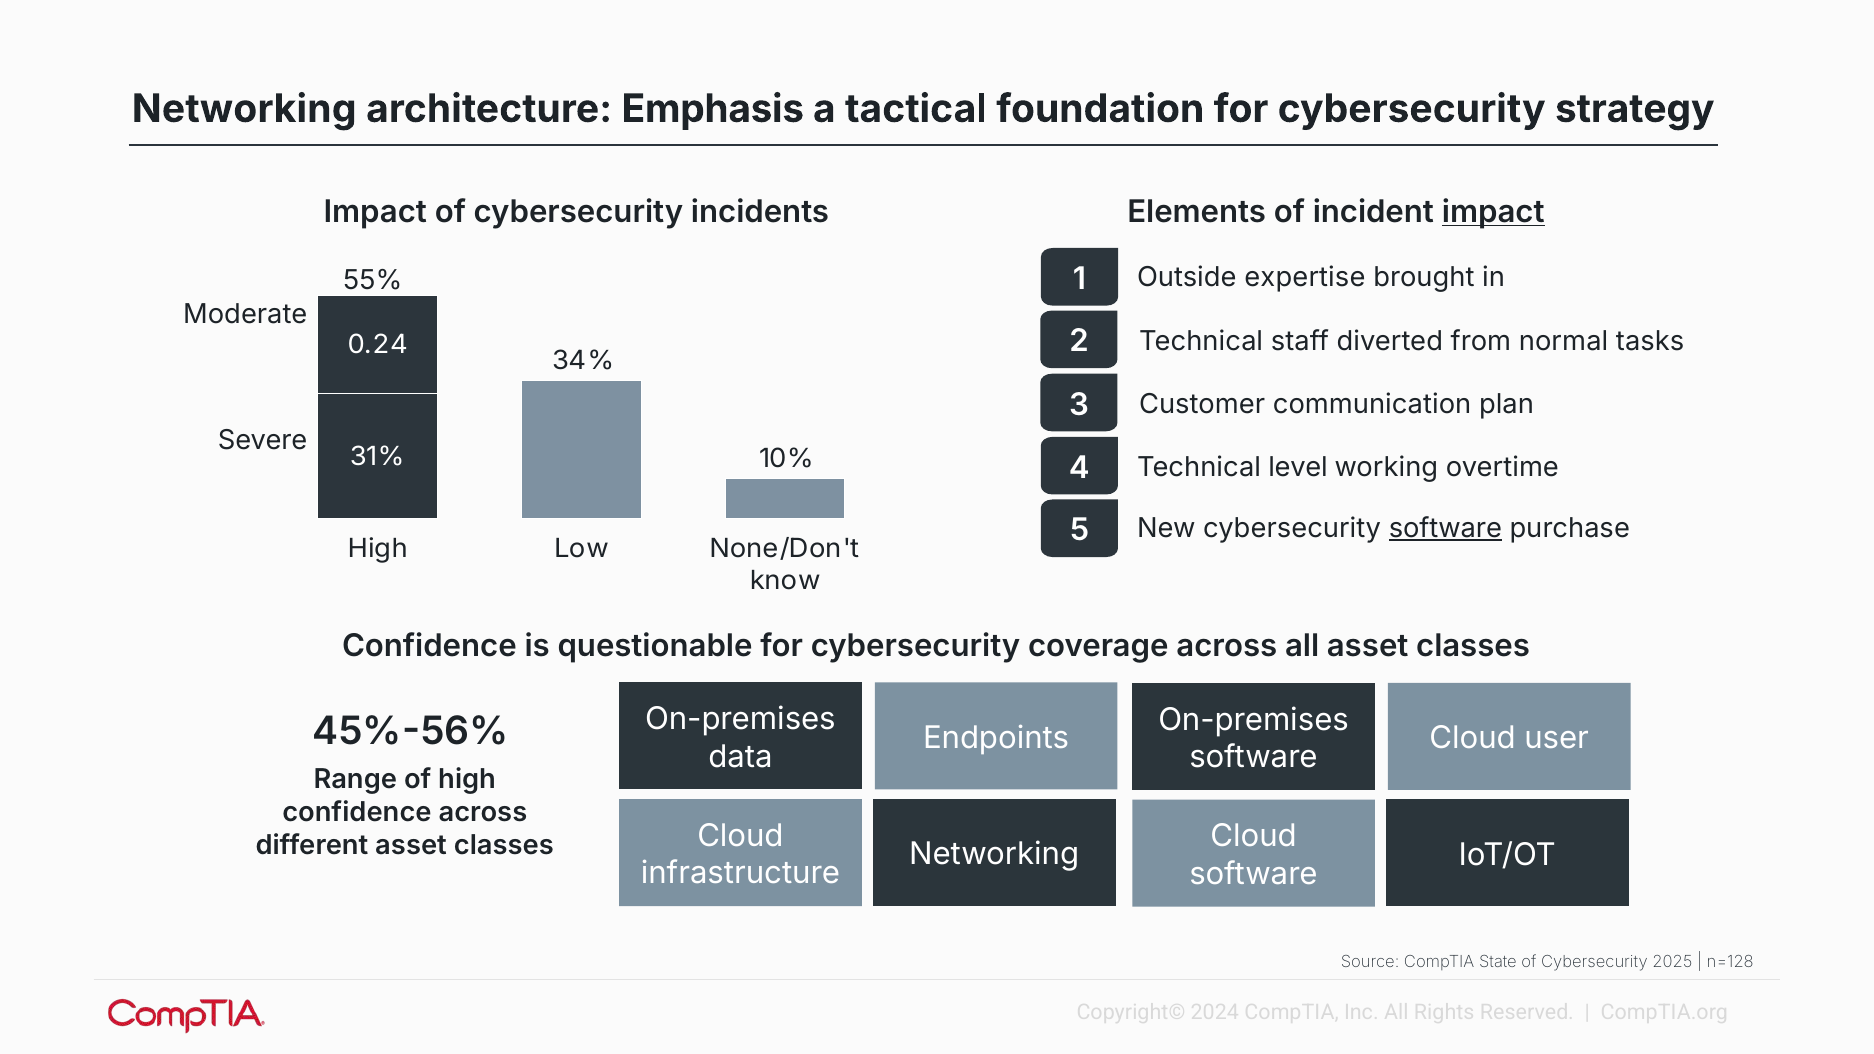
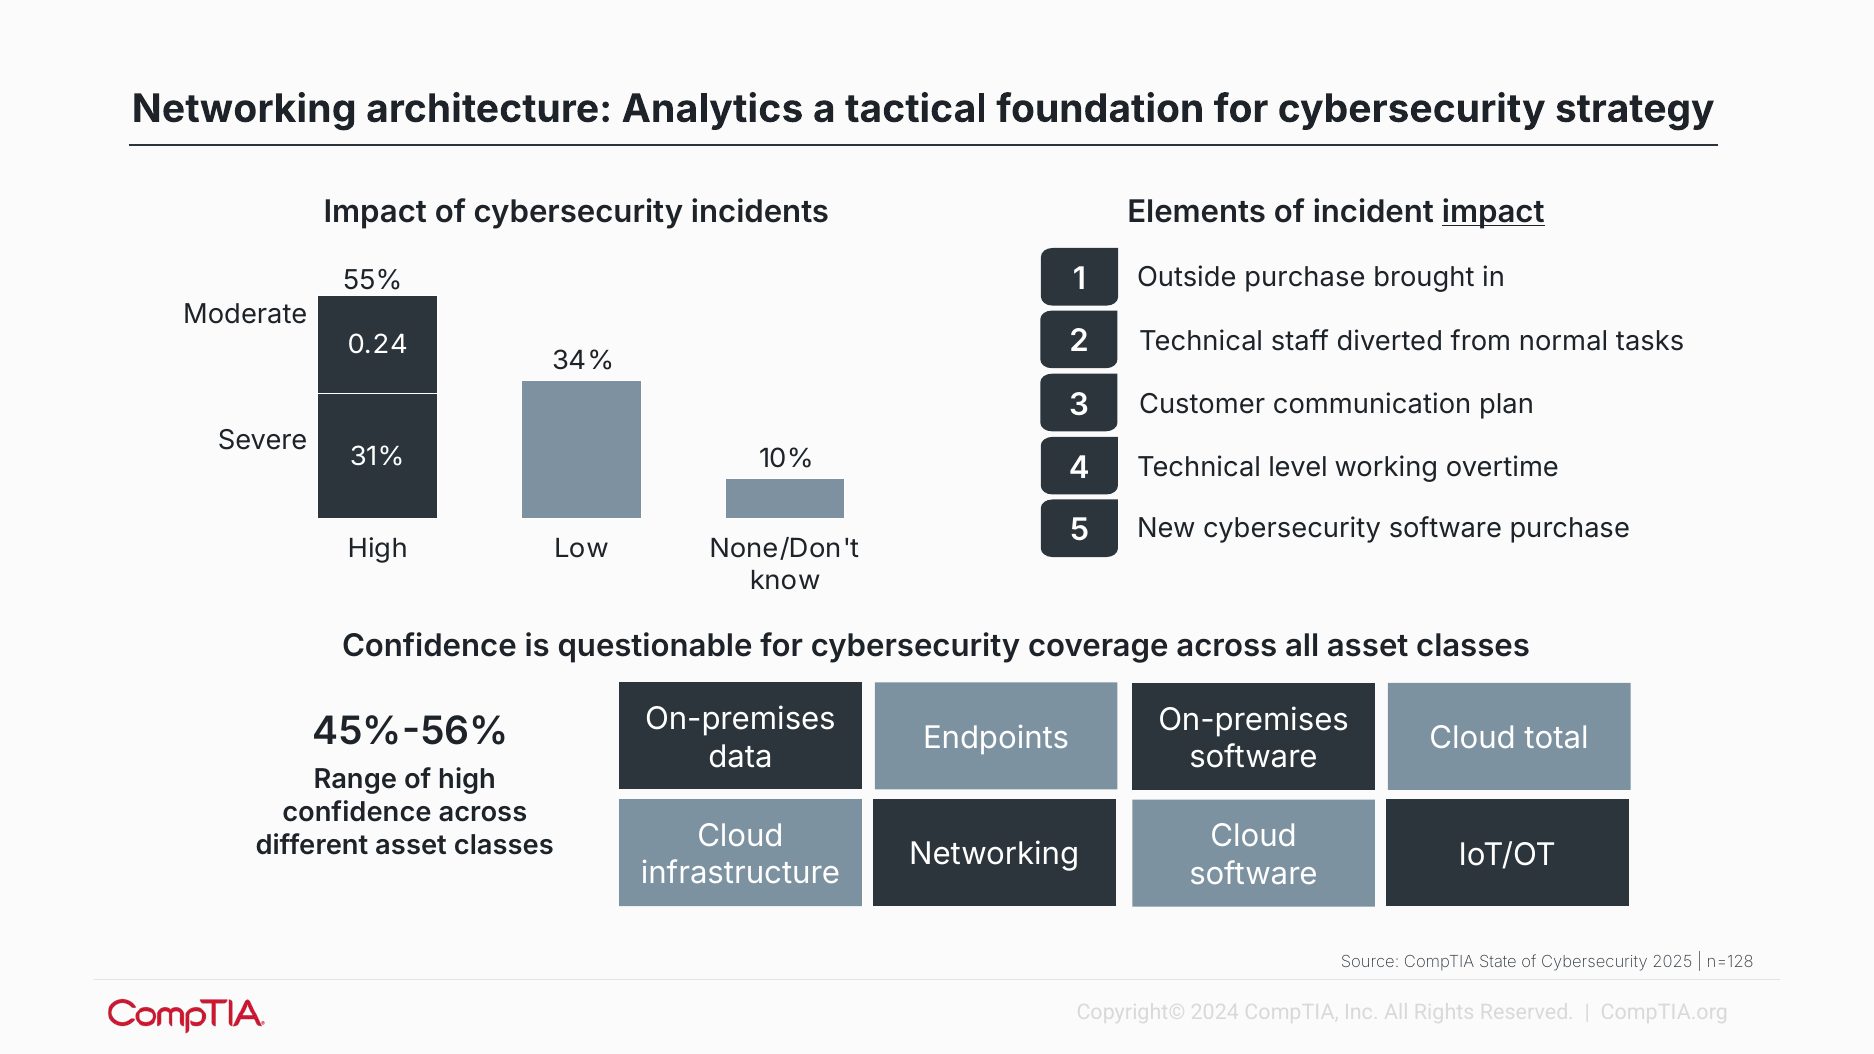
Emphasis: Emphasis -> Analytics
Outside expertise: expertise -> purchase
software at (1445, 528) underline: present -> none
user: user -> total
